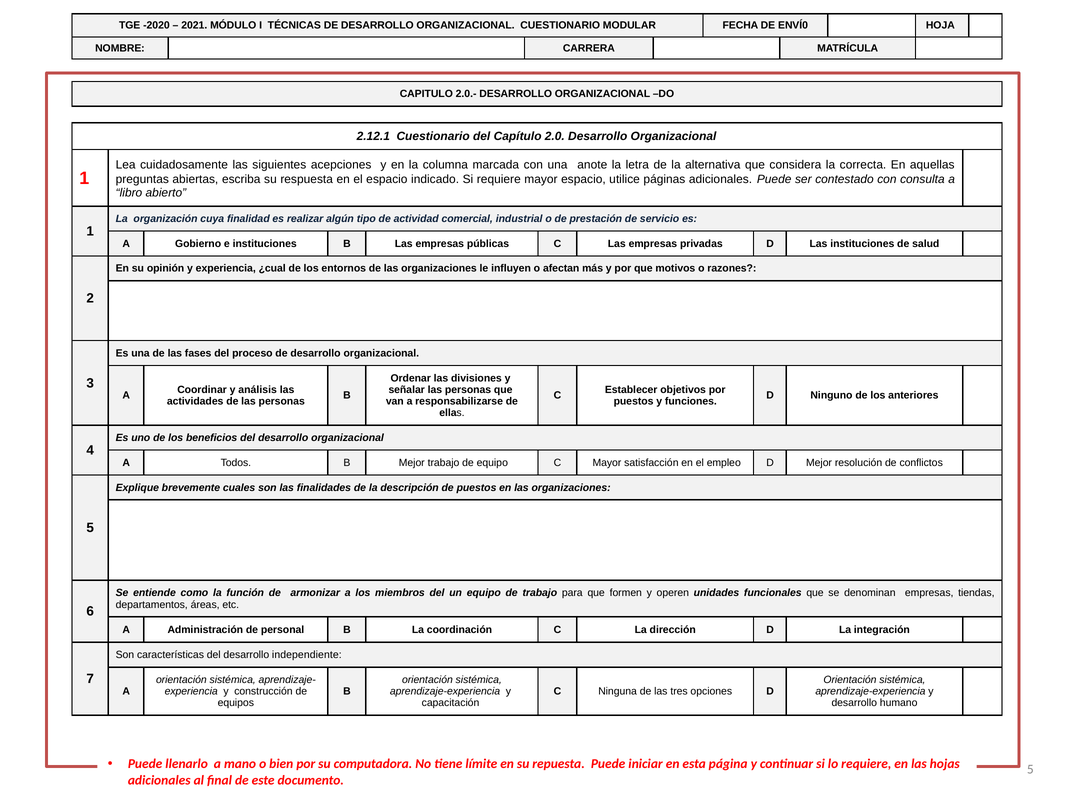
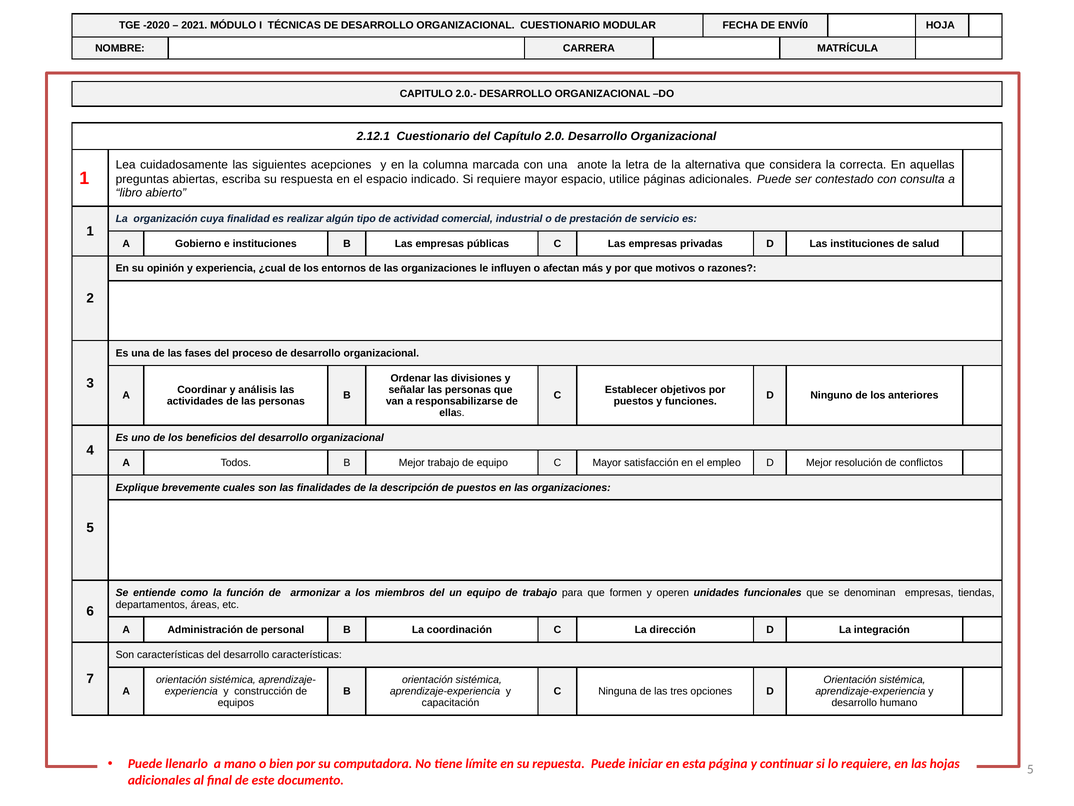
desarrollo independiente: independiente -> características
